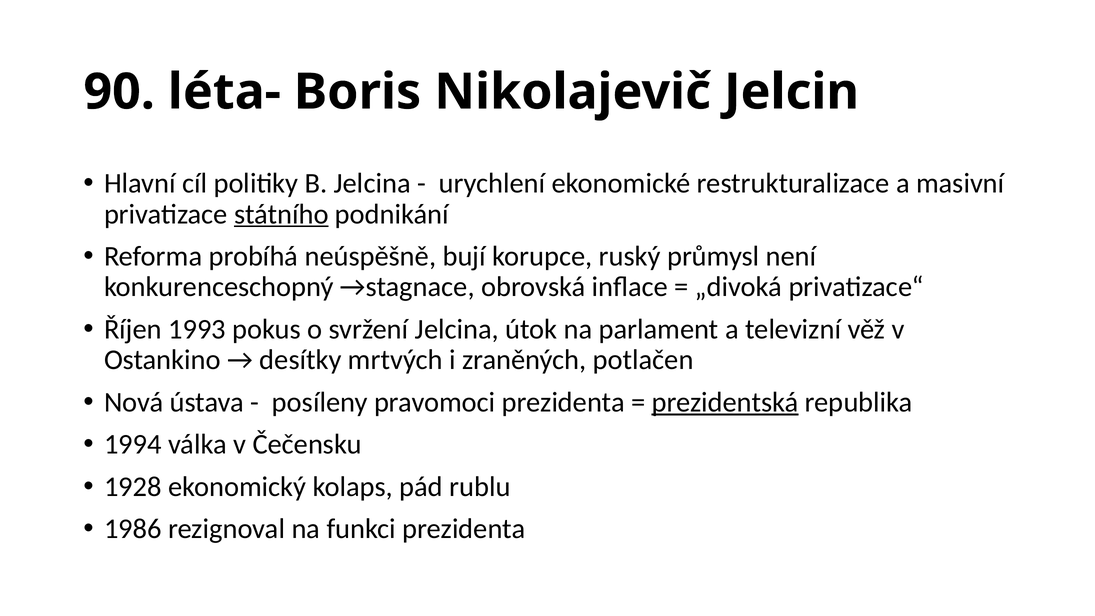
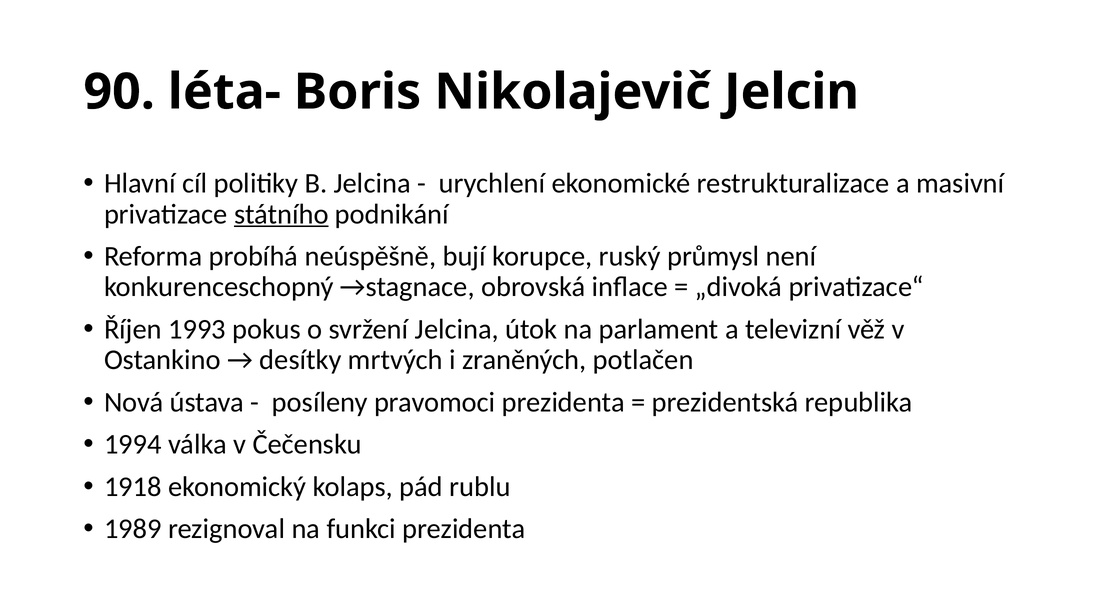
prezidentská underline: present -> none
1928: 1928 -> 1918
1986: 1986 -> 1989
